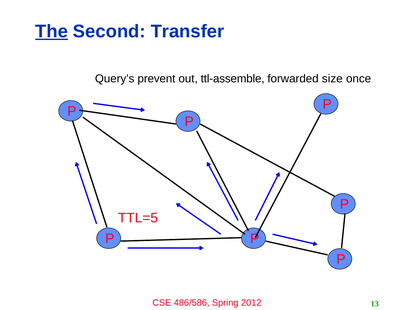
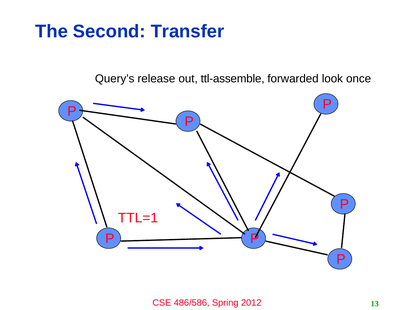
The underline: present -> none
prevent: prevent -> release
size: size -> look
TTL=5: TTL=5 -> TTL=1
